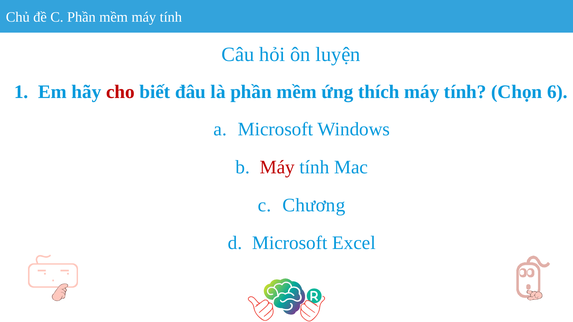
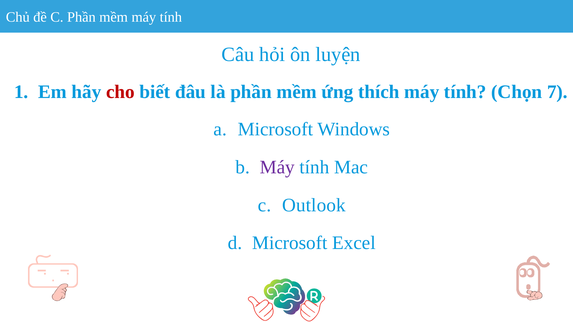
6: 6 -> 7
Máy at (277, 167) colour: red -> purple
Chương: Chương -> Outlook
